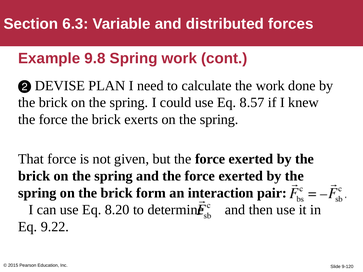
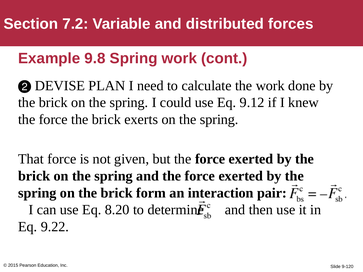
6.3: 6.3 -> 7.2
8.57: 8.57 -> 9.12
